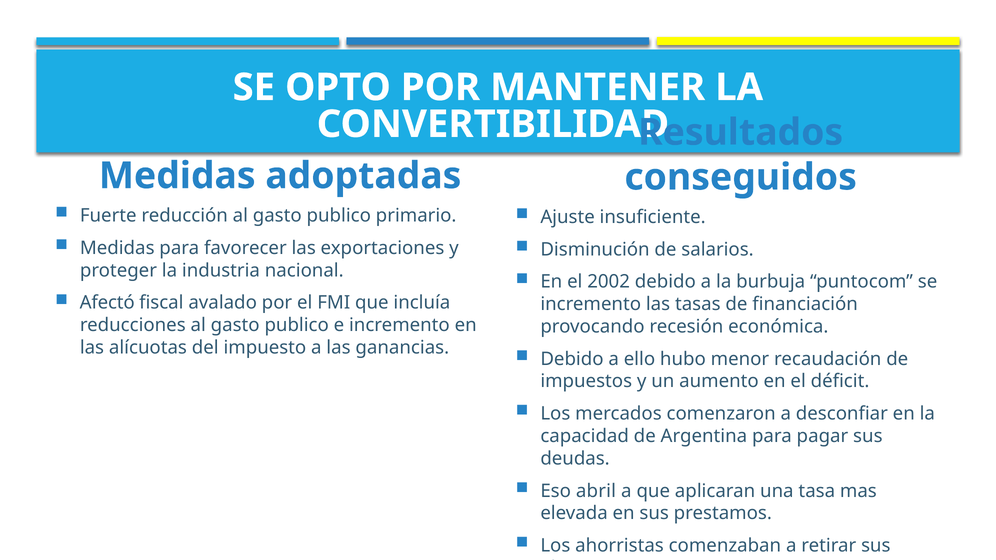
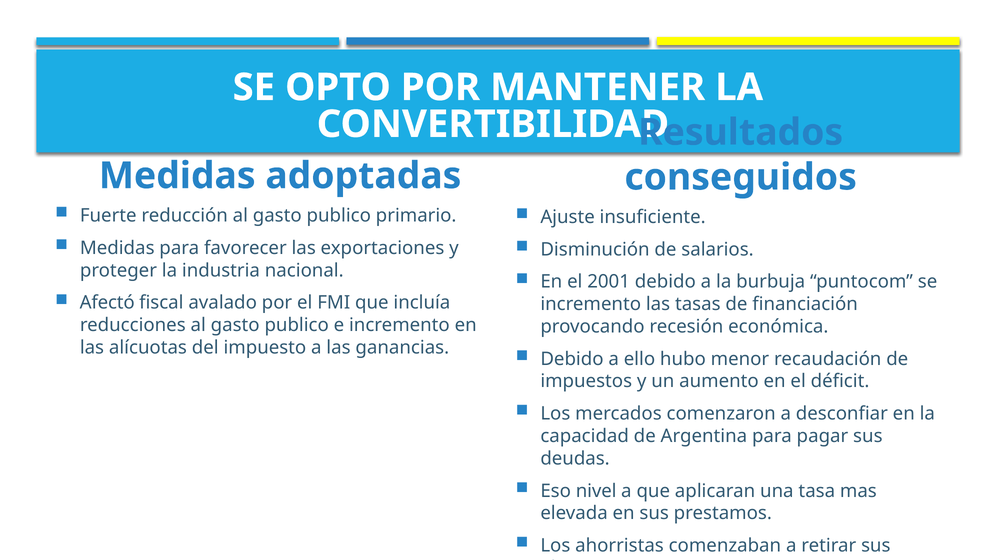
2002: 2002 -> 2001
abril: abril -> nivel
